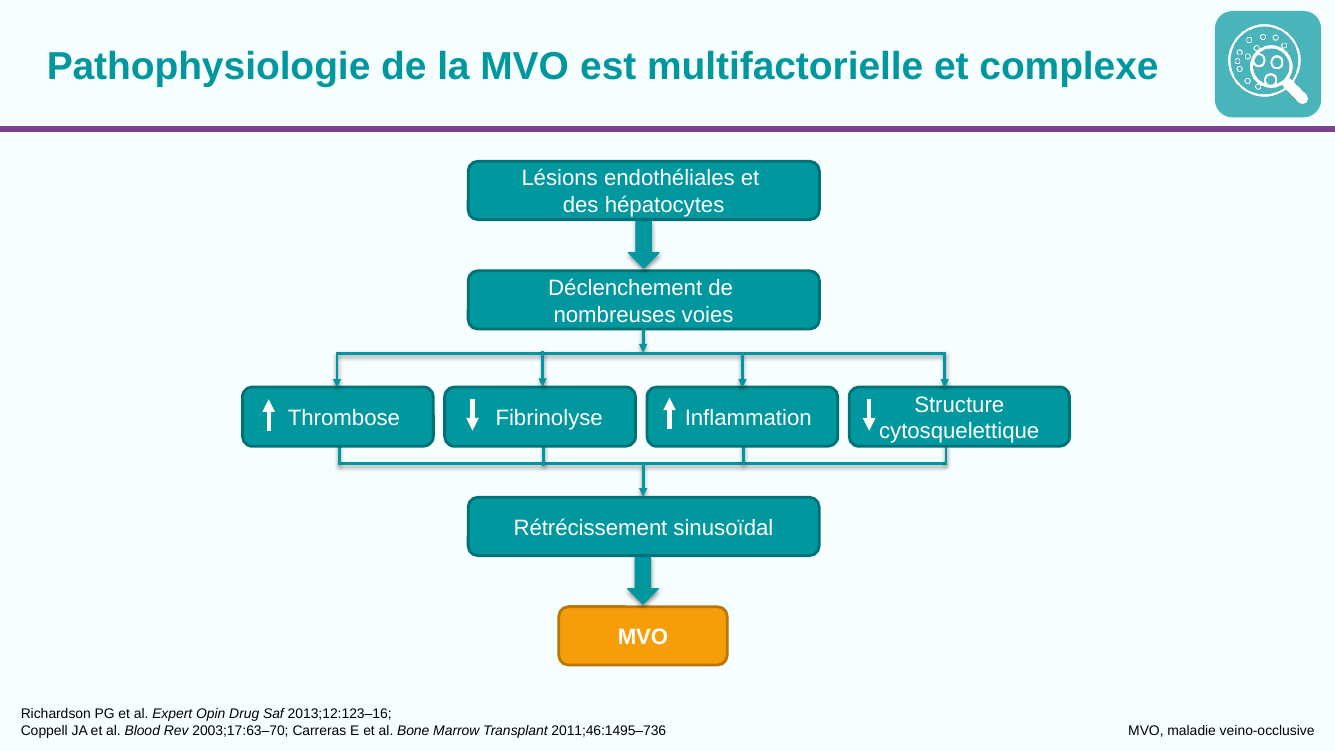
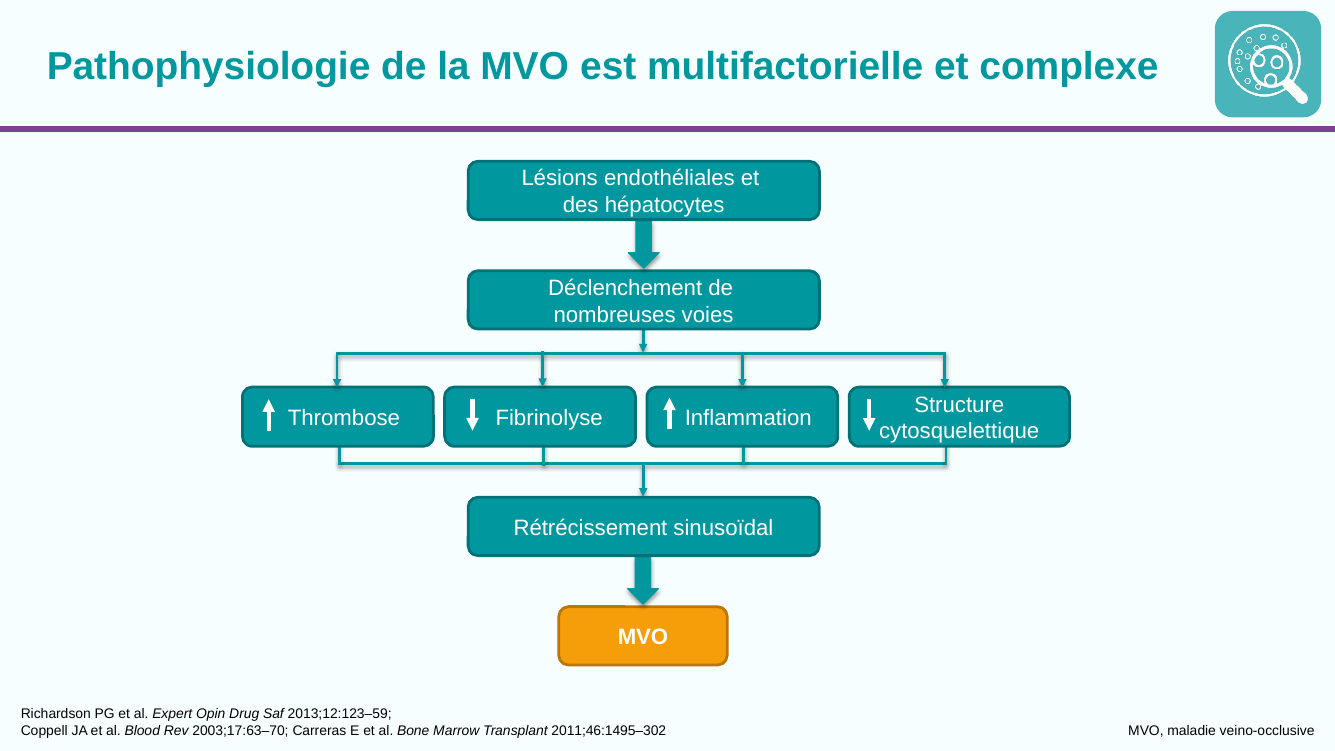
2013;12:123–16: 2013;12:123–16 -> 2013;12:123–59
2011;46:1495–736: 2011;46:1495–736 -> 2011;46:1495–302
